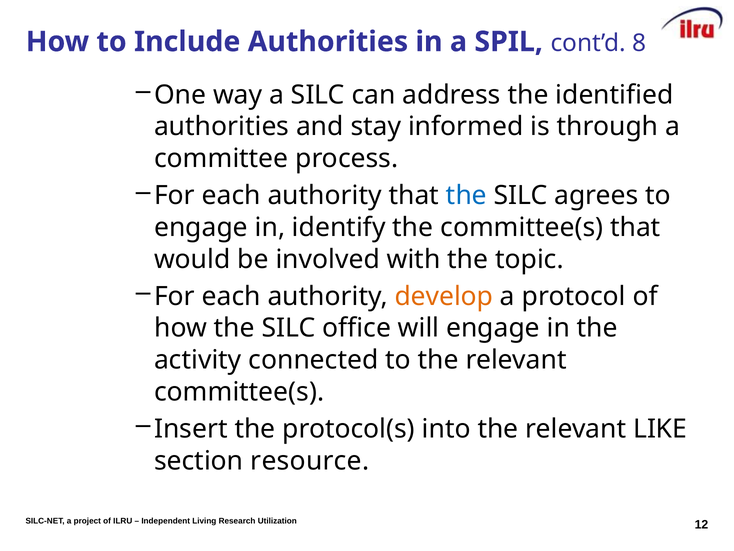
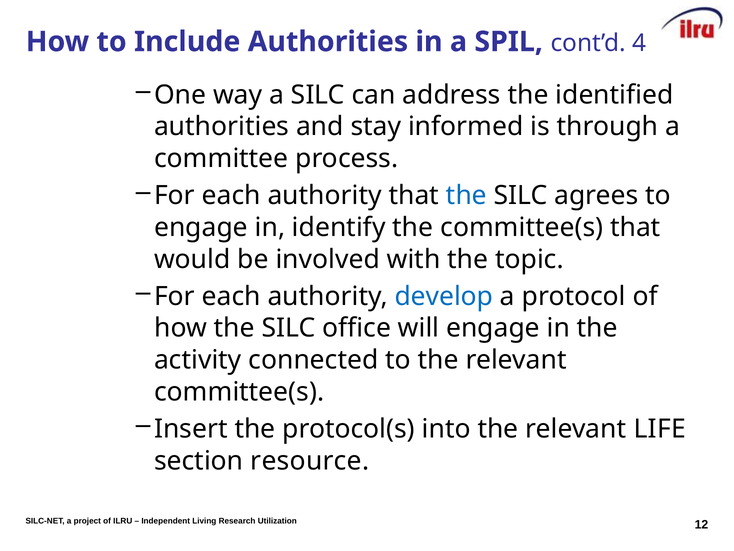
8: 8 -> 4
develop colour: orange -> blue
LIKE: LIKE -> LIFE
